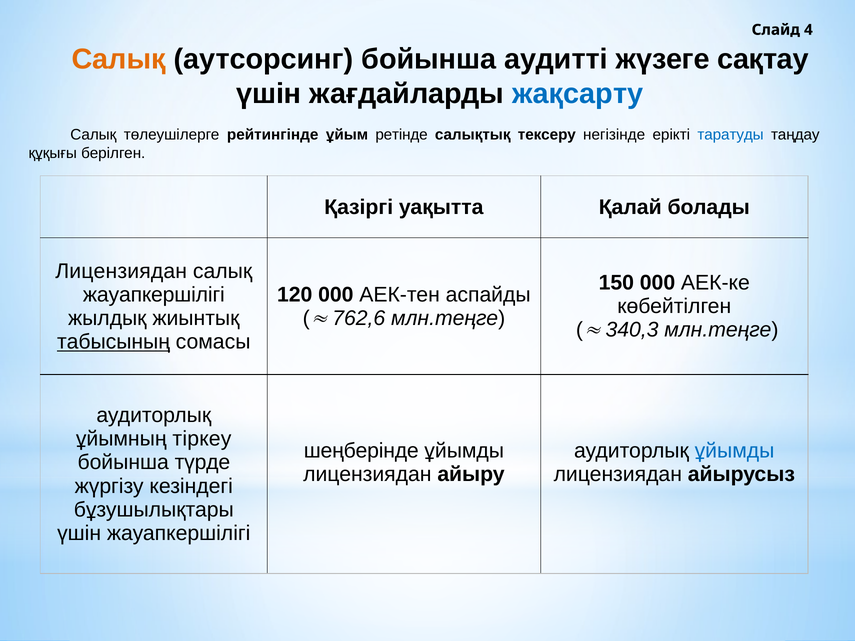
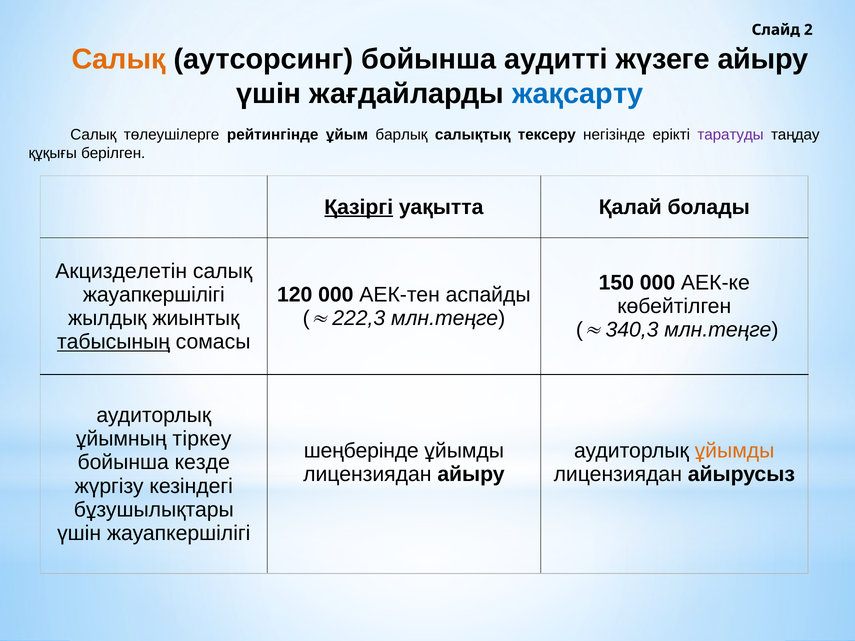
4: 4 -> 2
жүзеге сақтау: сақтау -> айыру
ретінде: ретінде -> барлық
таратуды colour: blue -> purple
Қазіргі underline: none -> present
Лицензиядан at (121, 271): Лицензиядан -> Акцизделетін
762,6: 762,6 -> 222,3
ұйымды at (735, 451) colour: blue -> orange
түрде: түрде -> кезде
